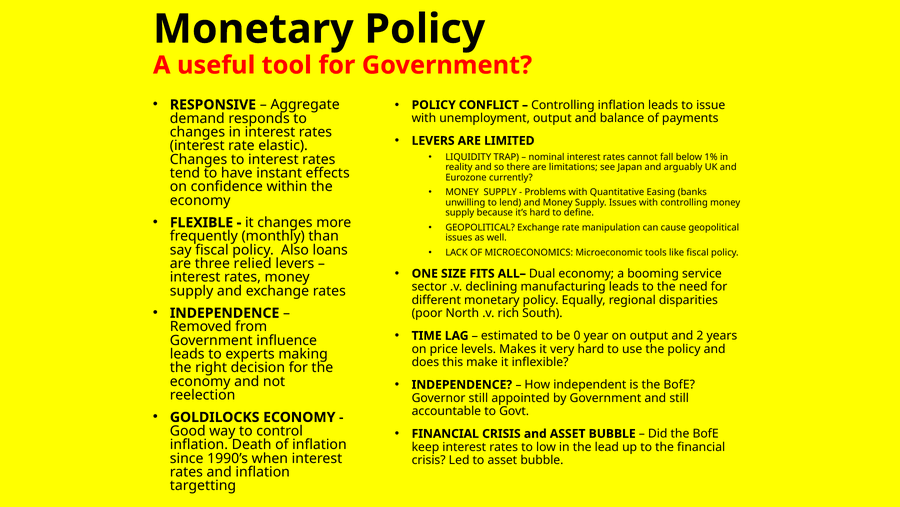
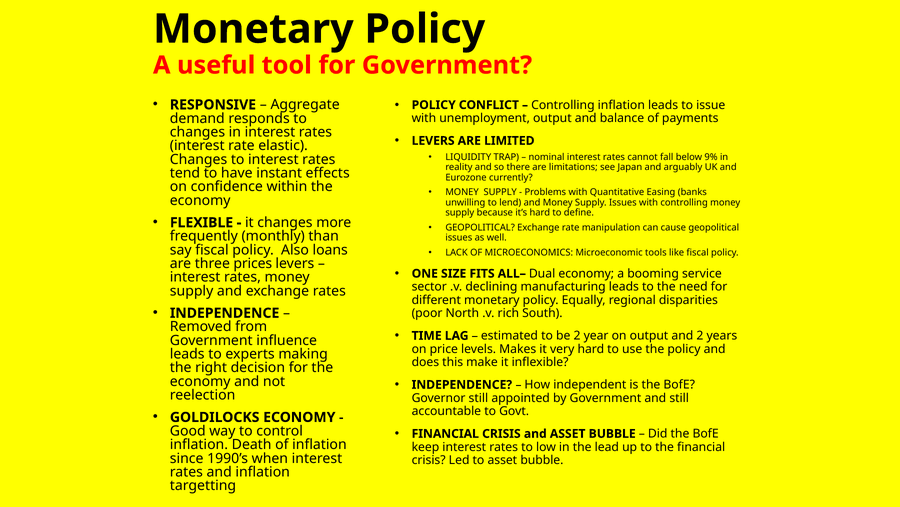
1%: 1% -> 9%
relied: relied -> prices
be 0: 0 -> 2
